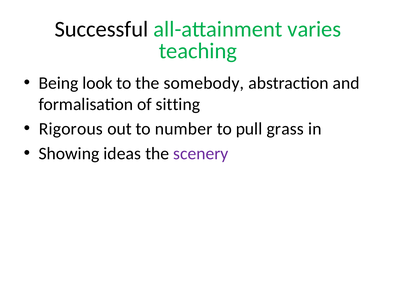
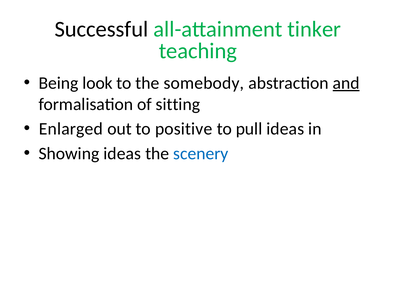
varies: varies -> tinker
and underline: none -> present
Rigorous: Rigorous -> Enlarged
number: number -> positive
pull grass: grass -> ideas
scenery colour: purple -> blue
